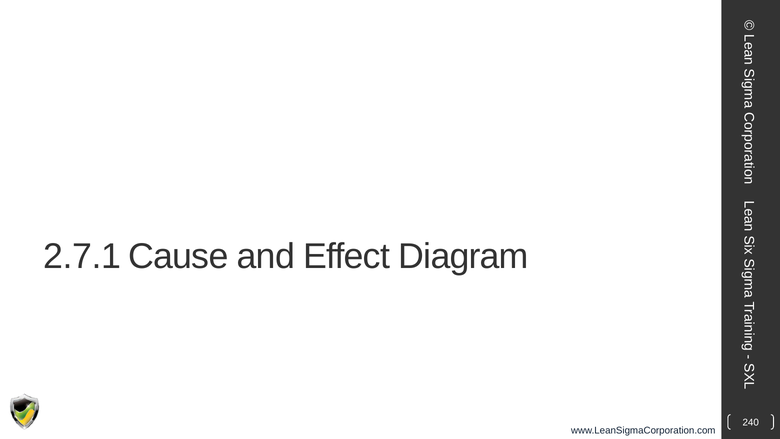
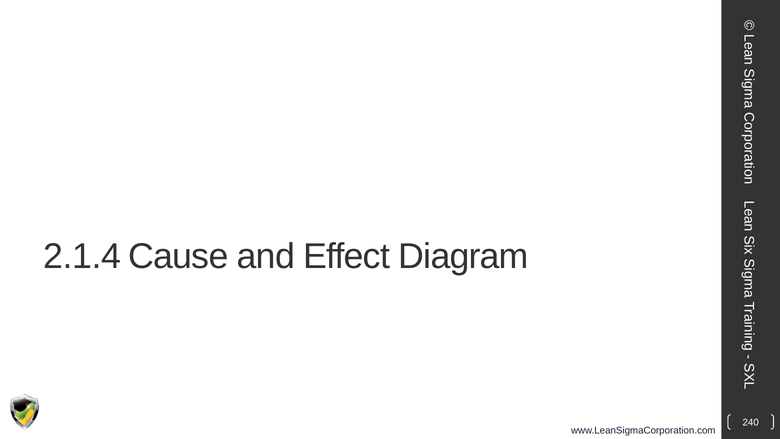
2.7.1: 2.7.1 -> 2.1.4
